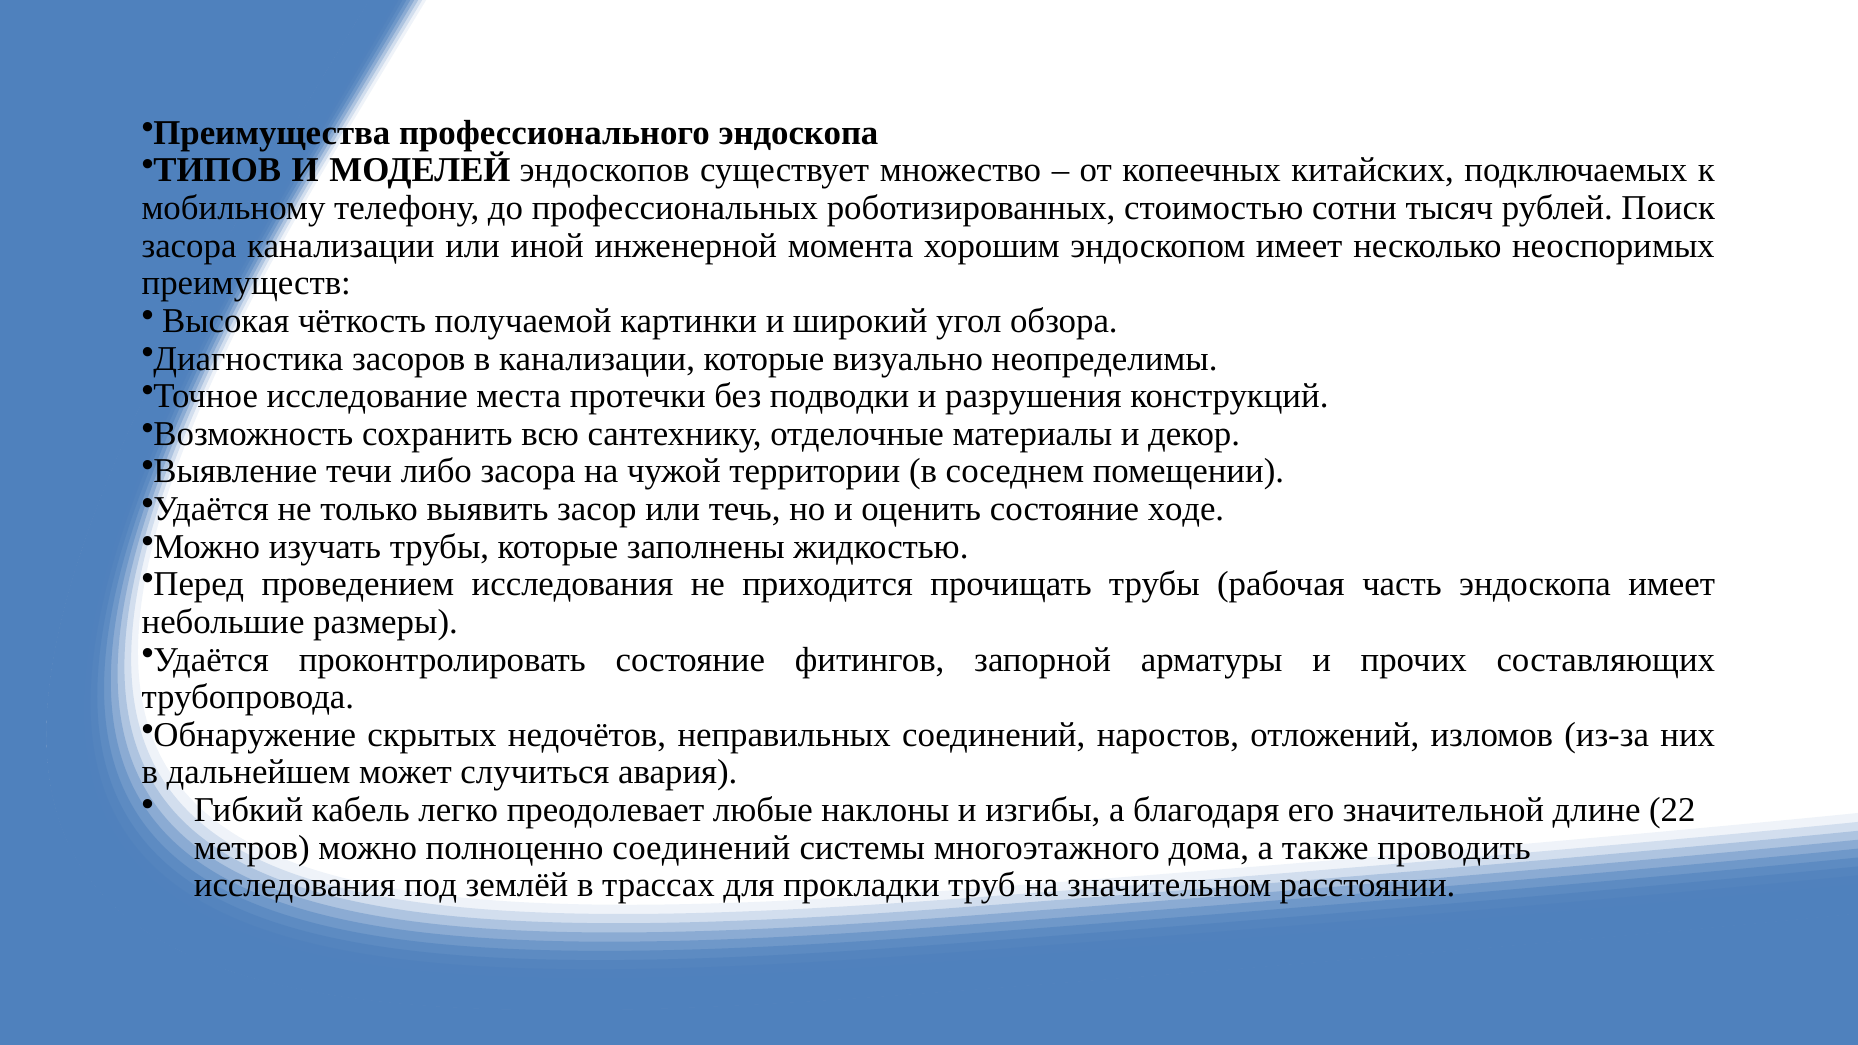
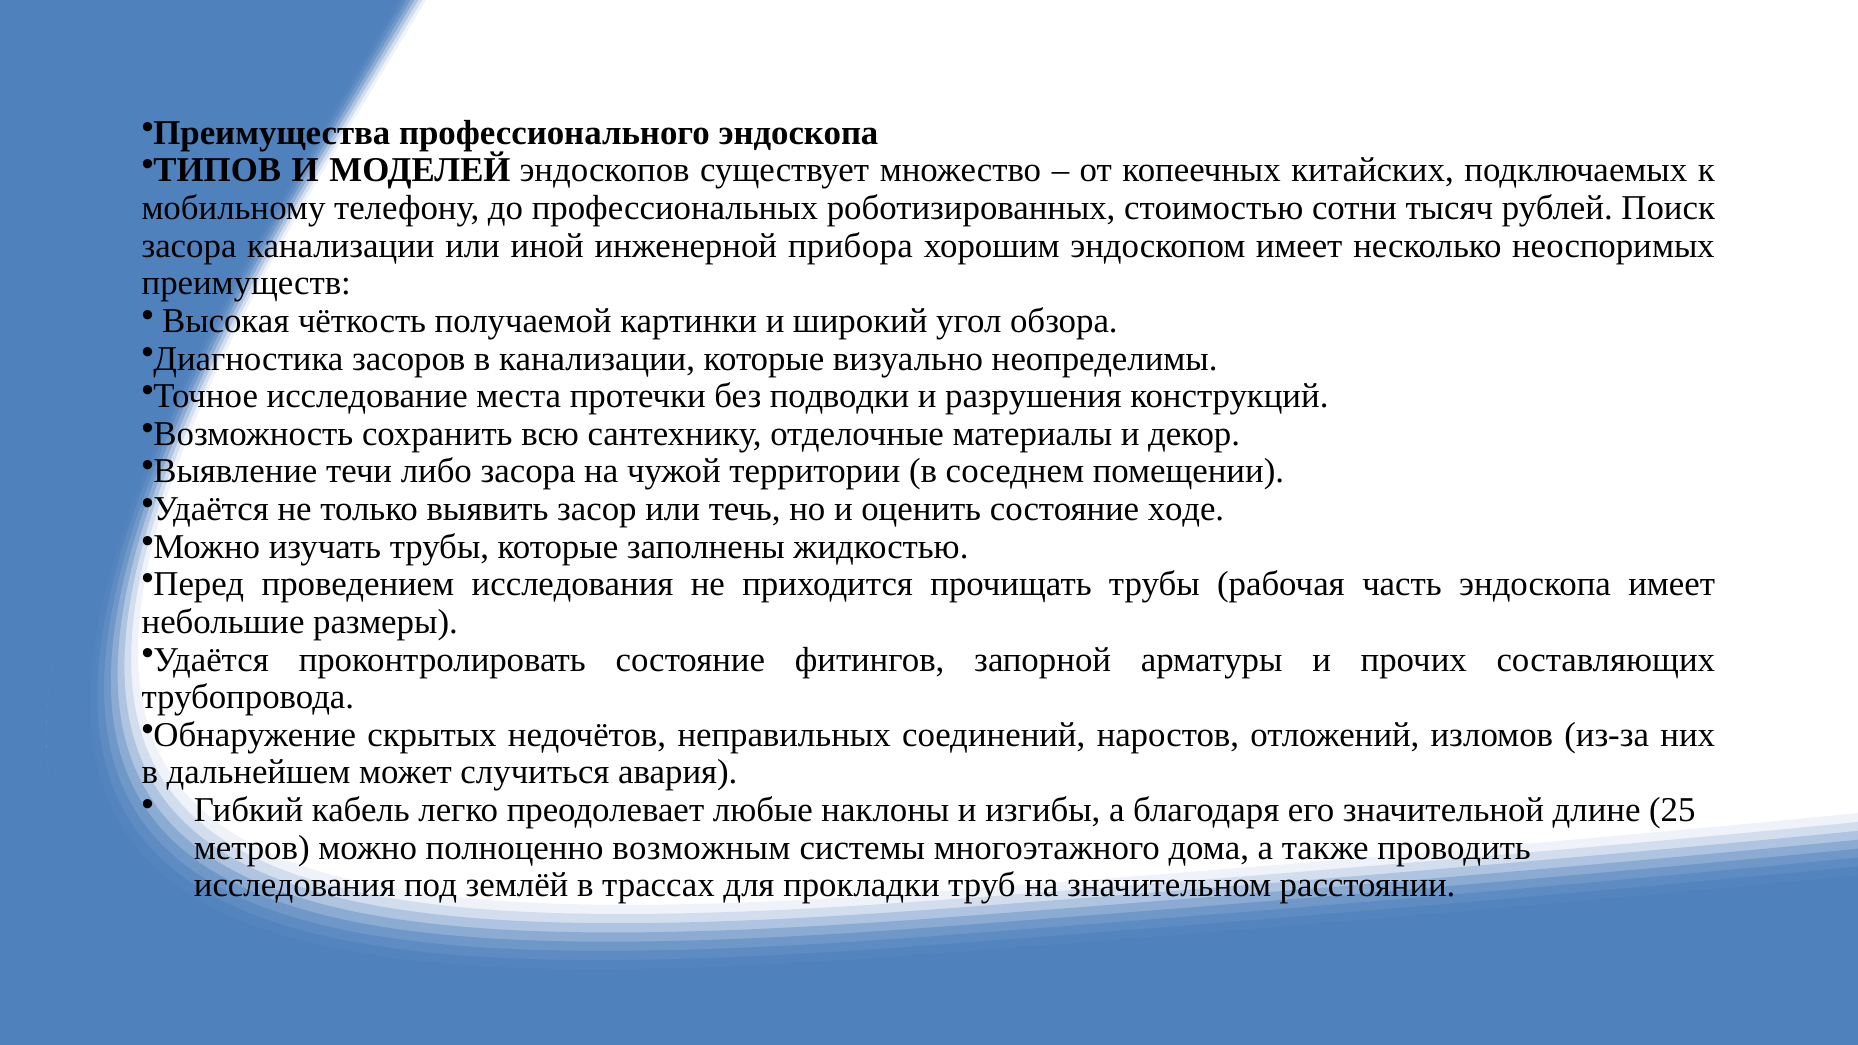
момента: момента -> прибора
22: 22 -> 25
полноценно соединений: соединений -> возможным
